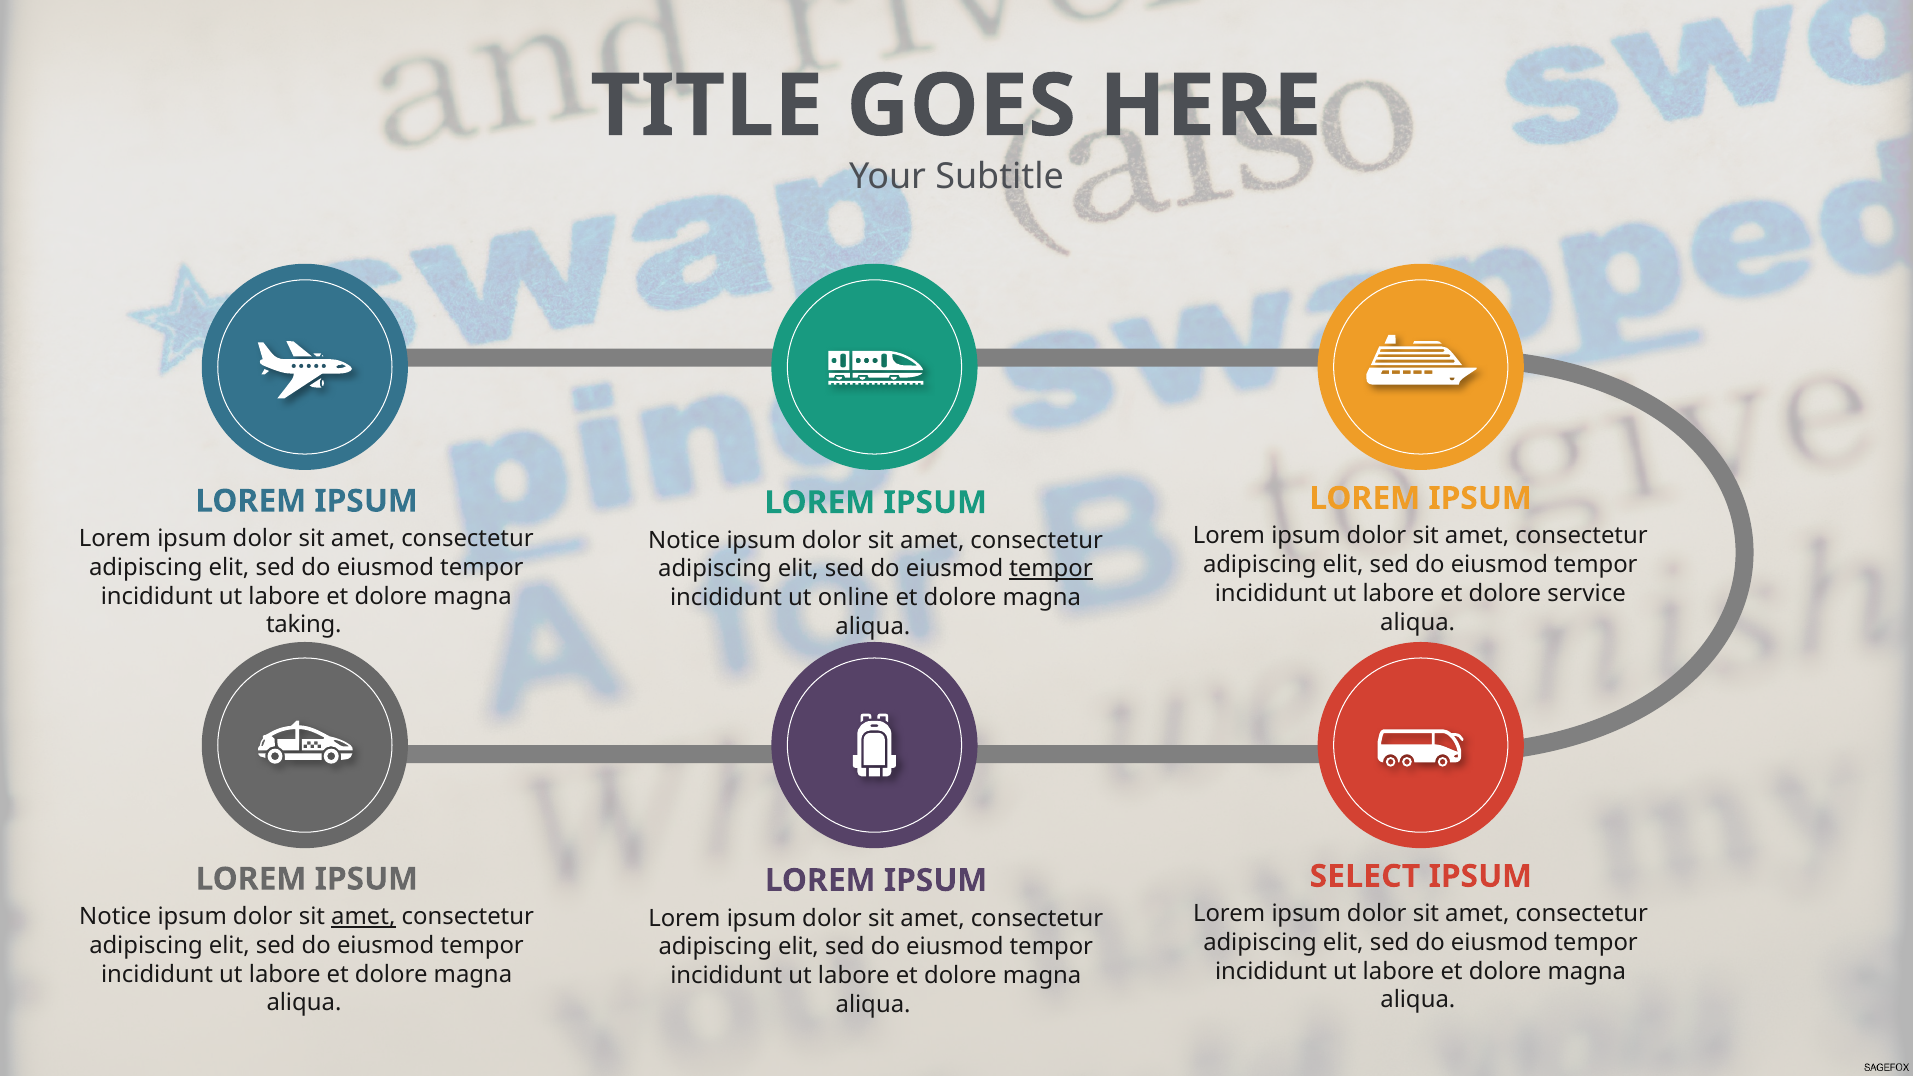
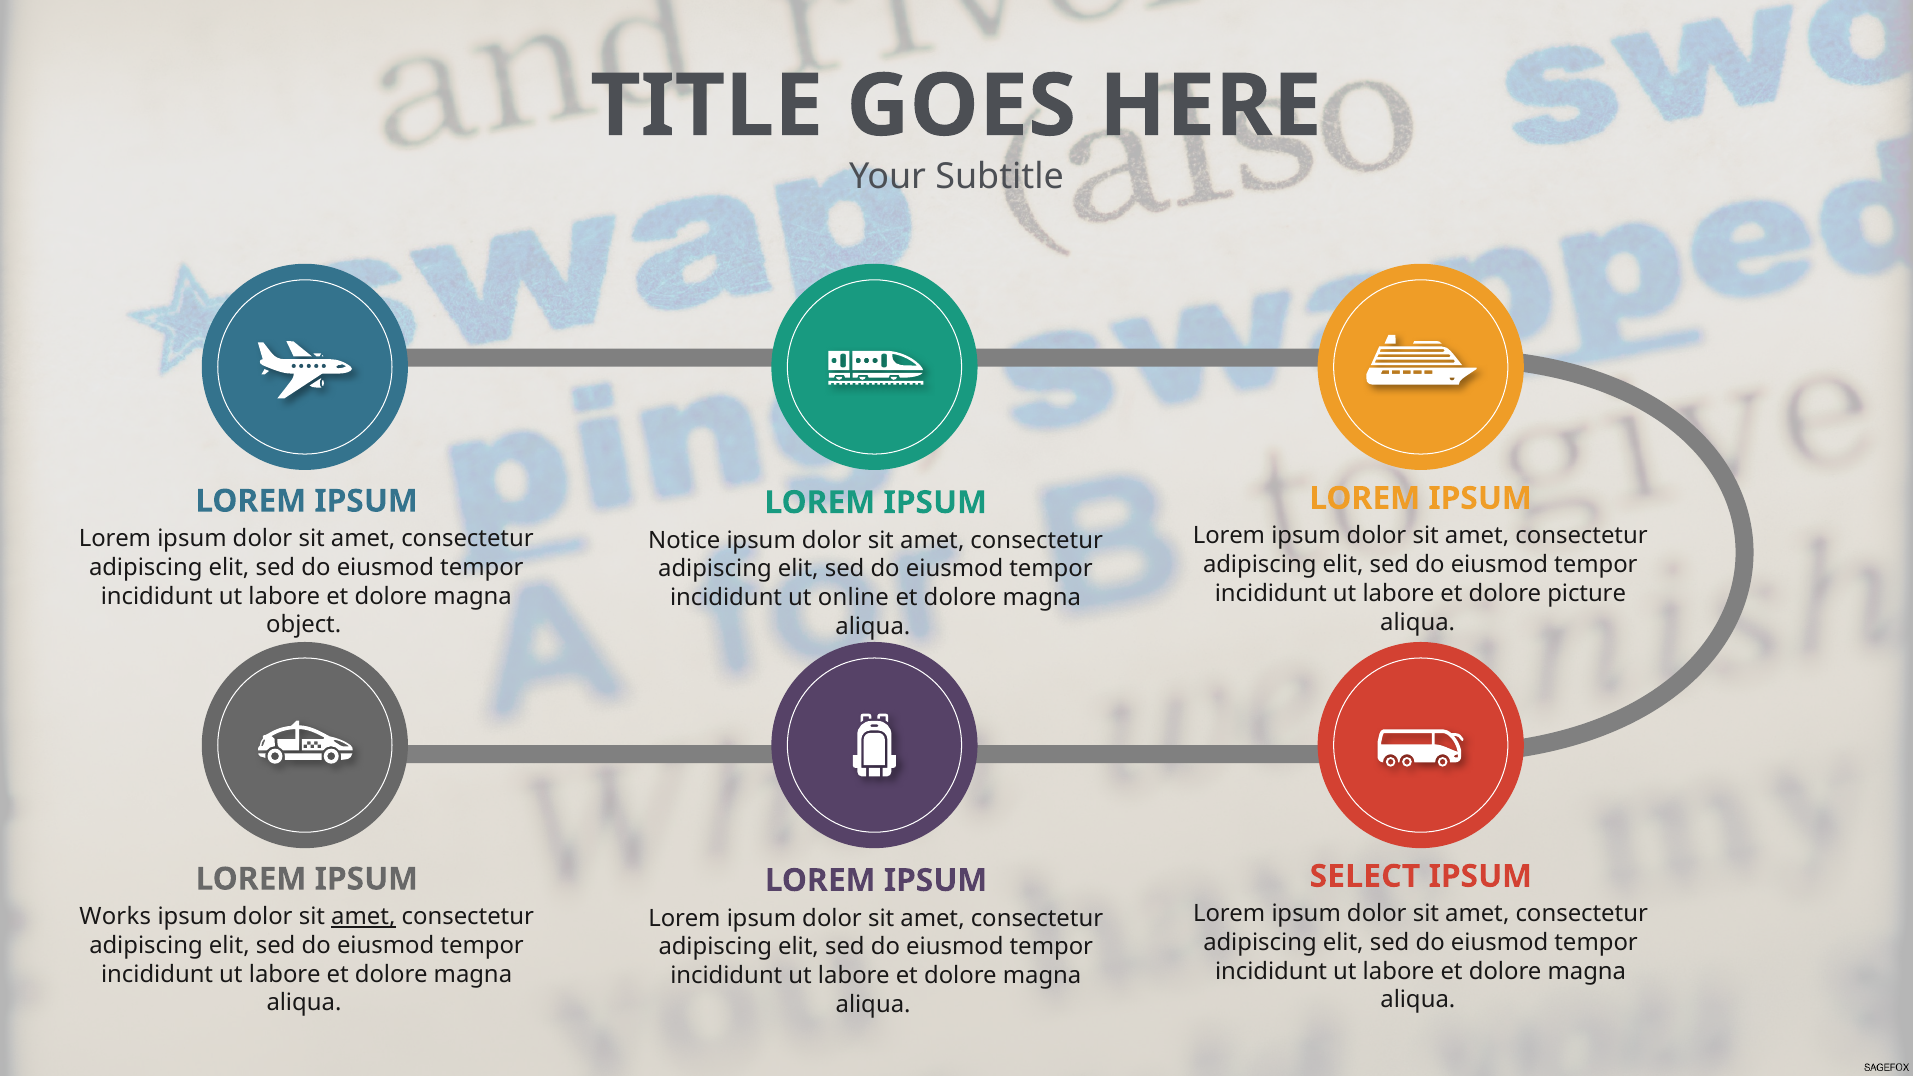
tempor at (1051, 569) underline: present -> none
service: service -> picture
taking: taking -> object
Notice at (115, 917): Notice -> Works
